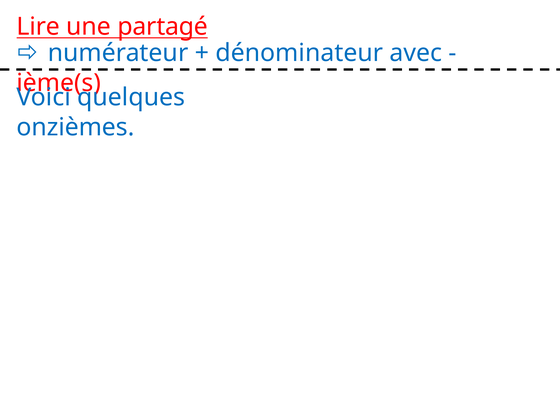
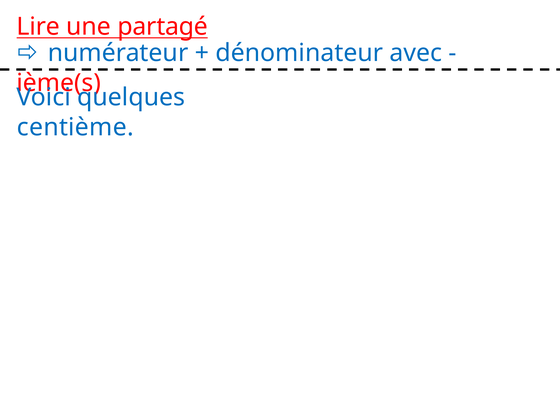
onzièmes: onzièmes -> centième
